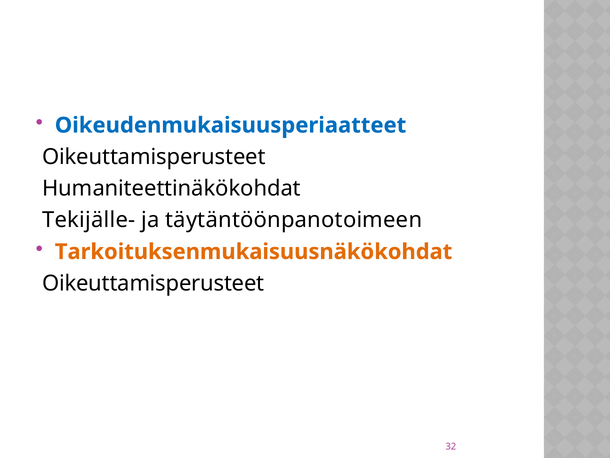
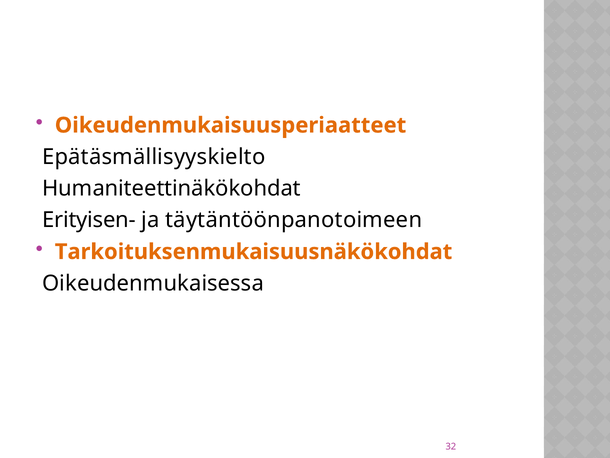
Oikeudenmukaisuusperiaatteet colour: blue -> orange
Oikeuttamisperusteet at (154, 157): Oikeuttamisperusteet -> Epätäsmällisyyskielto
Tekijälle-: Tekijälle- -> Erityisen-
Oikeuttamisperusteet at (153, 283): Oikeuttamisperusteet -> Oikeudenmukaisessa
